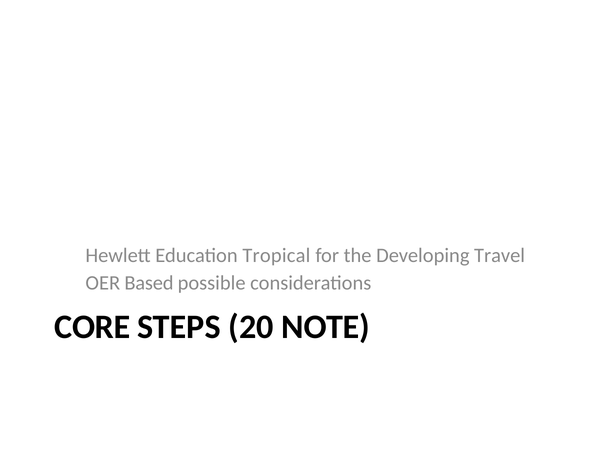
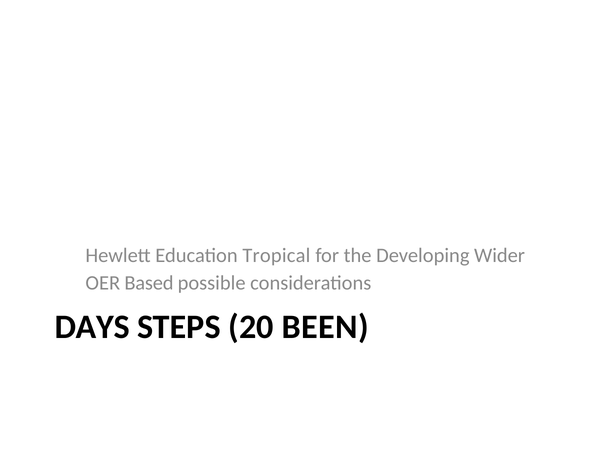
Travel: Travel -> Wider
CORE: CORE -> DAYS
NOTE: NOTE -> BEEN
